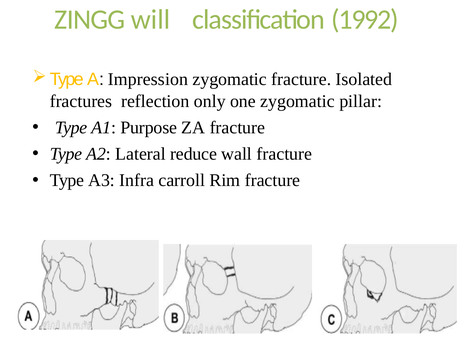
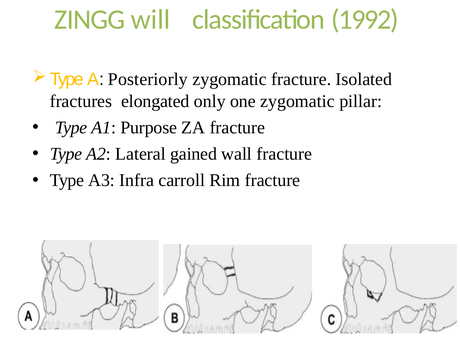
Impression: Impression -> Posteriorly
reflection: reflection -> elongated
reduce: reduce -> gained
